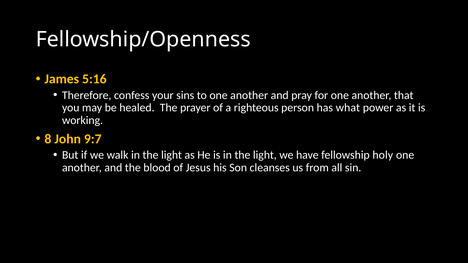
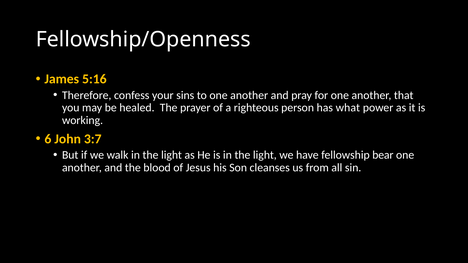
8: 8 -> 6
9:7: 9:7 -> 3:7
holy: holy -> bear
